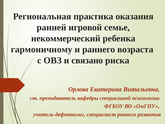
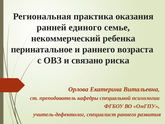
игровой: игровой -> единого
гармоничному: гармоничному -> перинатальное
